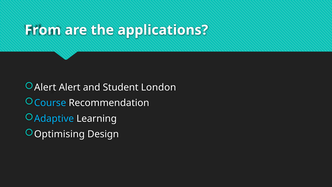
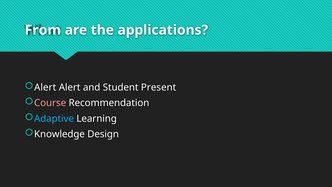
London: London -> Present
Course colour: light blue -> pink
Optimising: Optimising -> Knowledge
